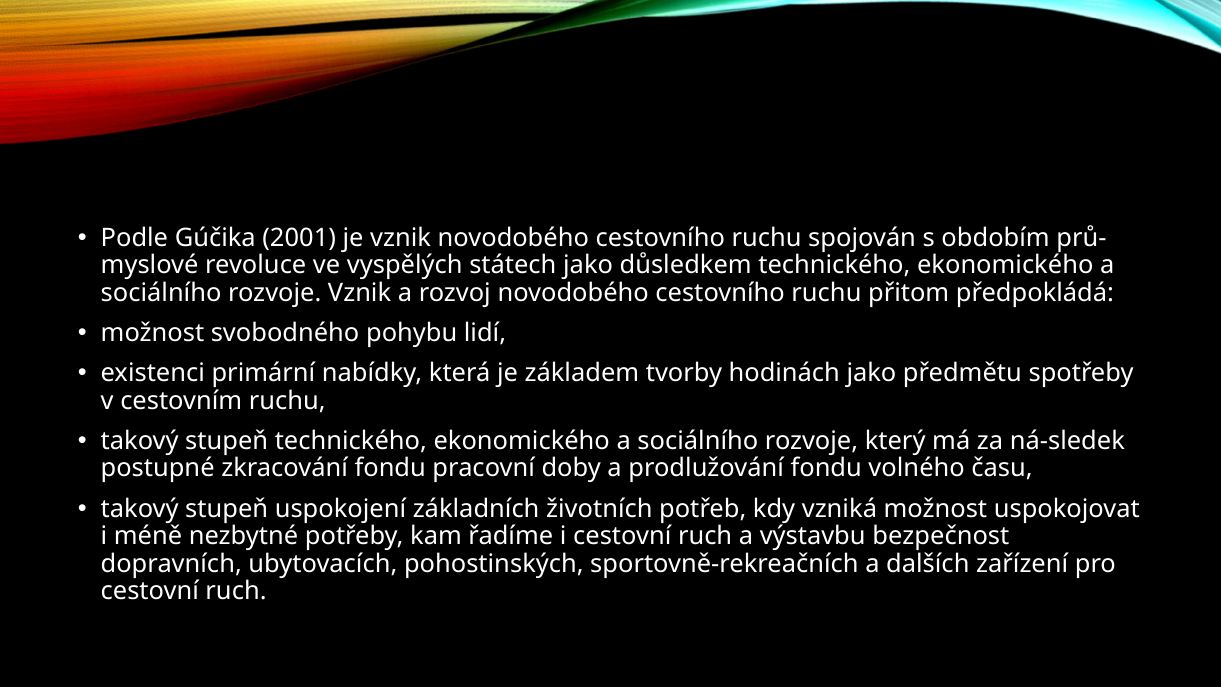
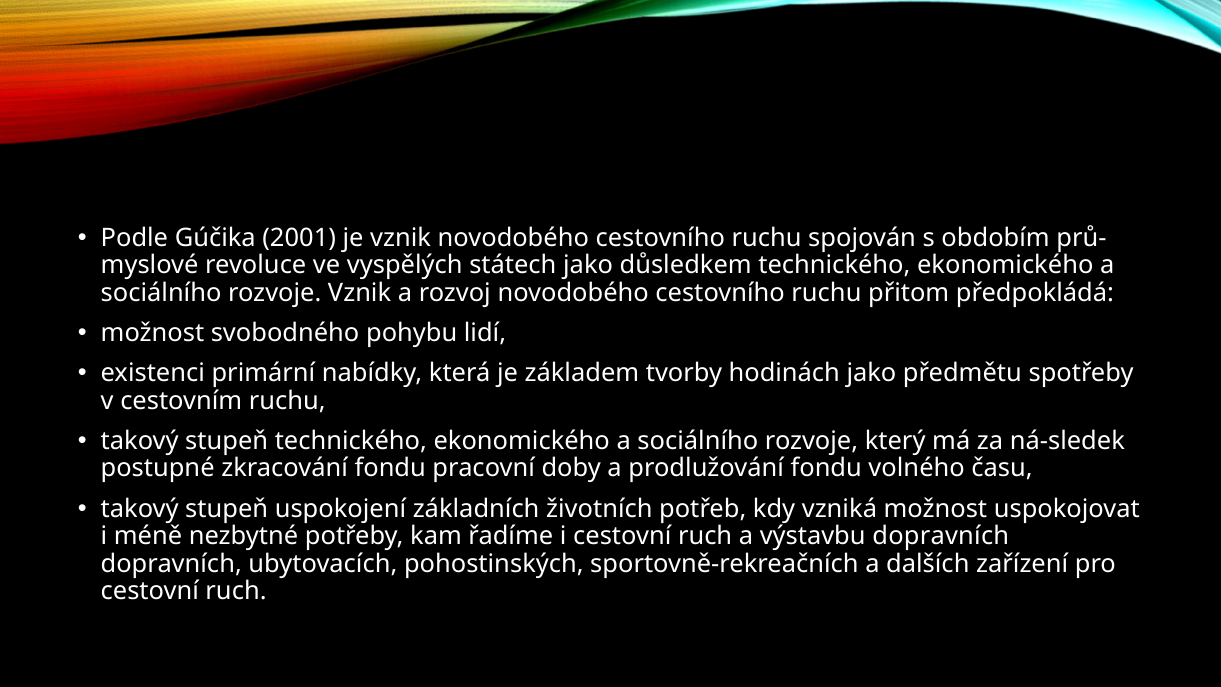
výstavbu bezpečnost: bezpečnost -> dopravních
